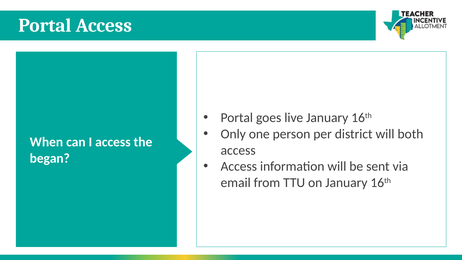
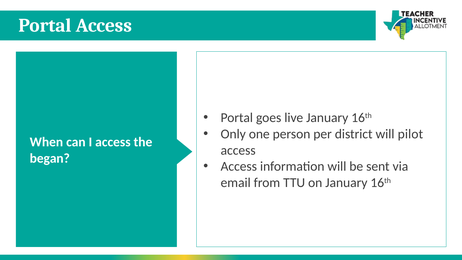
both: both -> pilot
